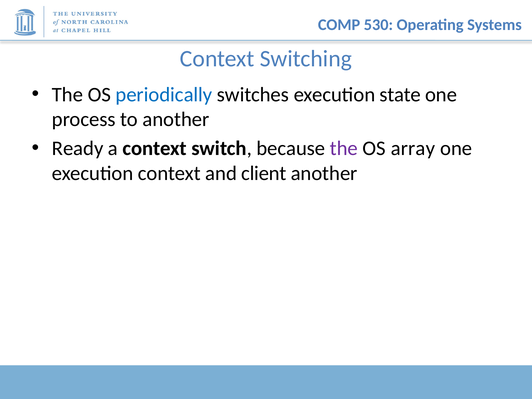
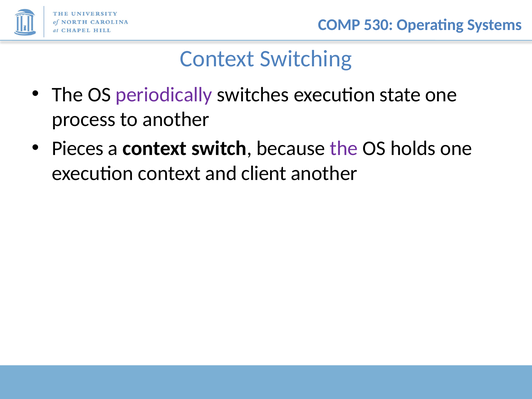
periodically colour: blue -> purple
Ready: Ready -> Pieces
array: array -> holds
